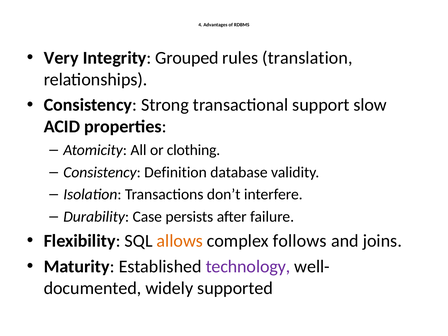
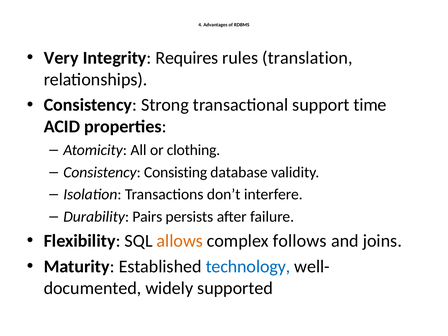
Grouped: Grouped -> Requires
slow: slow -> time
Definition: Definition -> Consisting
Case: Case -> Pairs
technology colour: purple -> blue
